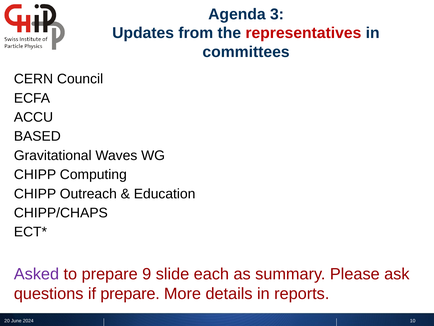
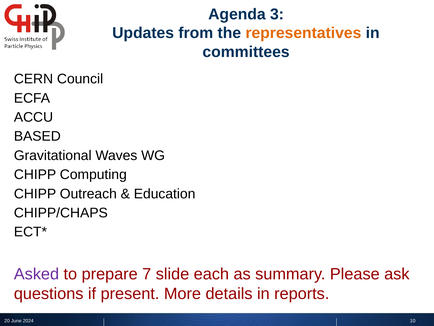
representatives colour: red -> orange
9: 9 -> 7
if prepare: prepare -> present
